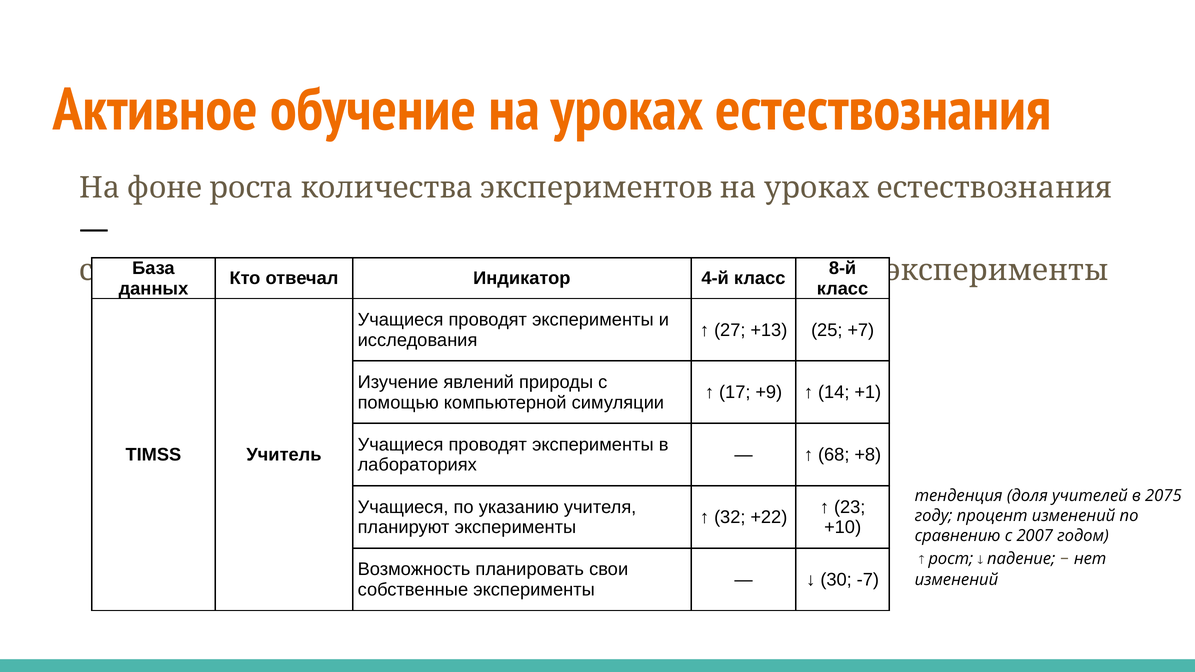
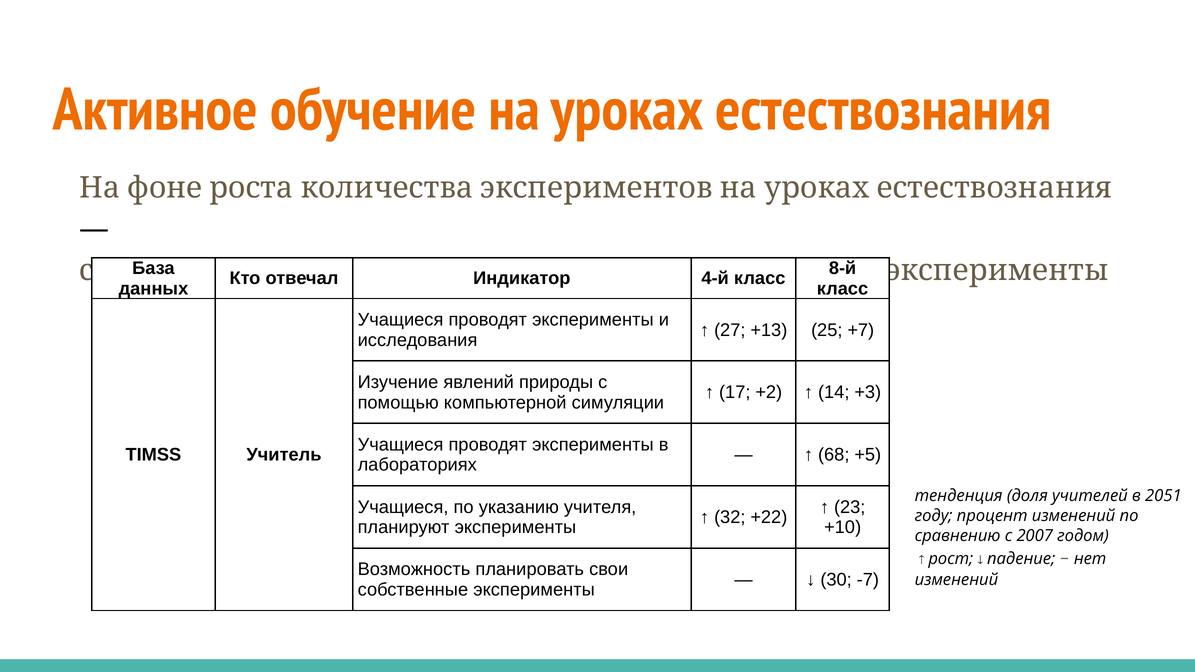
+9: +9 -> +2
+1: +1 -> +3
+8: +8 -> +5
2075: 2075 -> 2051
